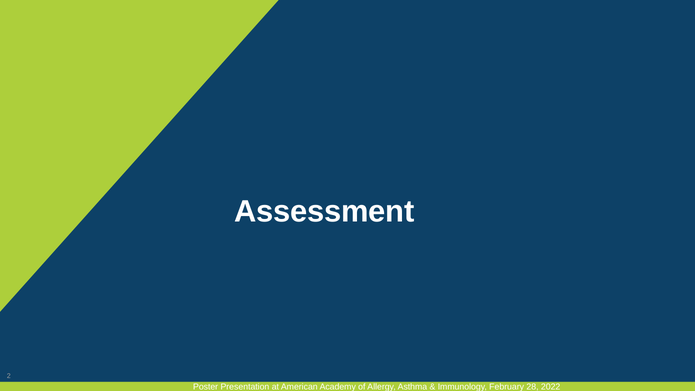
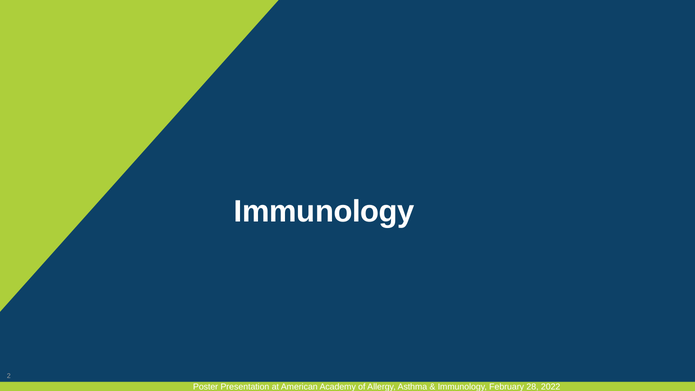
Assessment at (324, 211): Assessment -> Immunology
